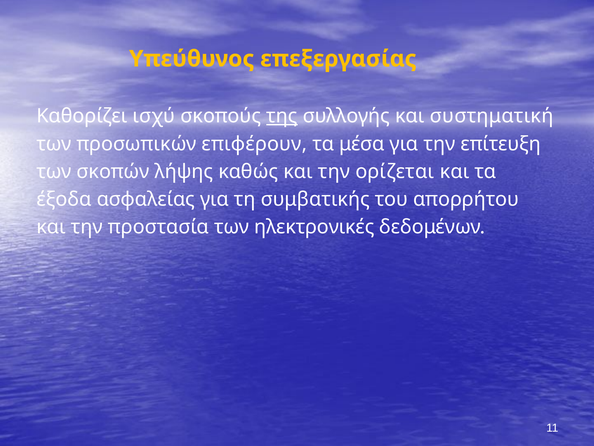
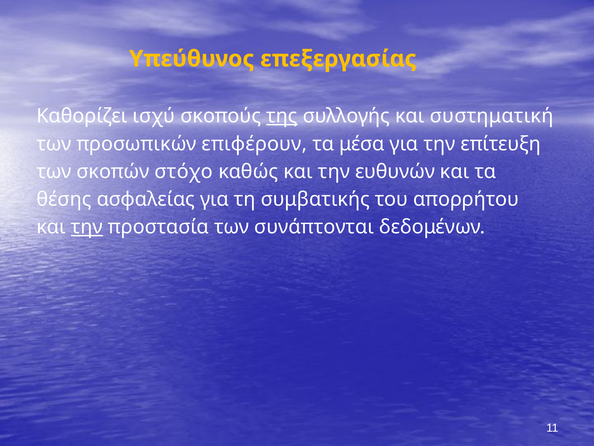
λήψης: λήψης -> στόχο
ορίζεται: ορίζεται -> ευθυνών
έξοδα: έξοδα -> θέσης
την at (87, 227) underline: none -> present
ηλεκτρονικές: ηλεκτρονικές -> συνάπτονται
